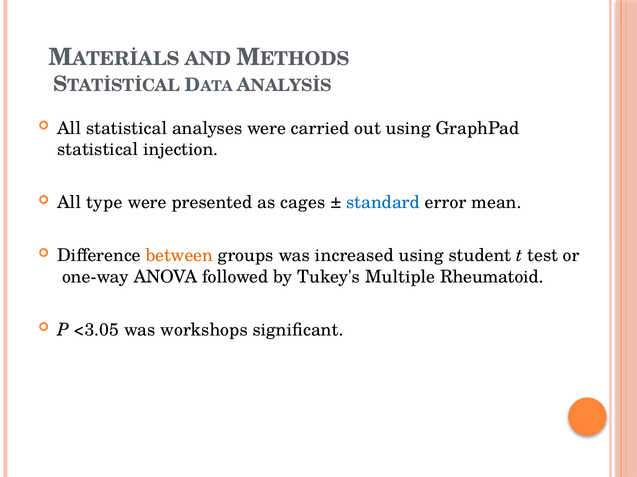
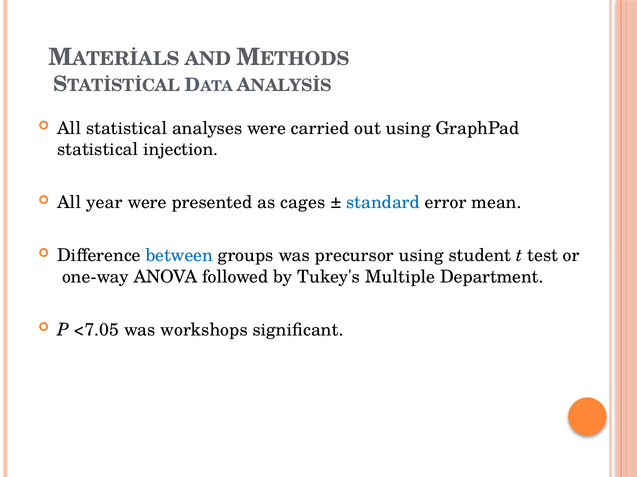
type: type -> year
between colour: orange -> blue
increased: increased -> precursor
Rheumatoid: Rheumatoid -> Department
<3.05: <3.05 -> <7.05
